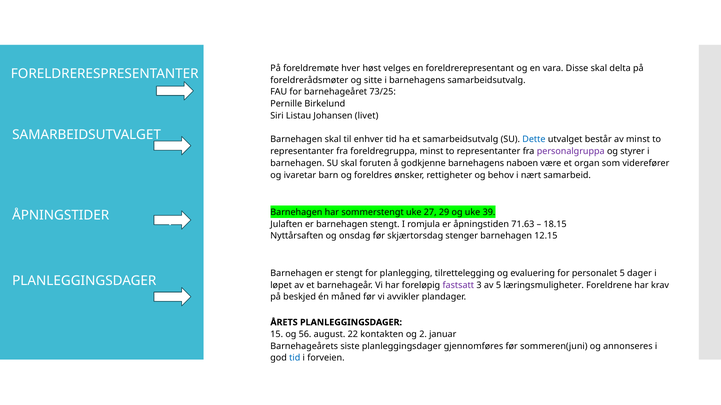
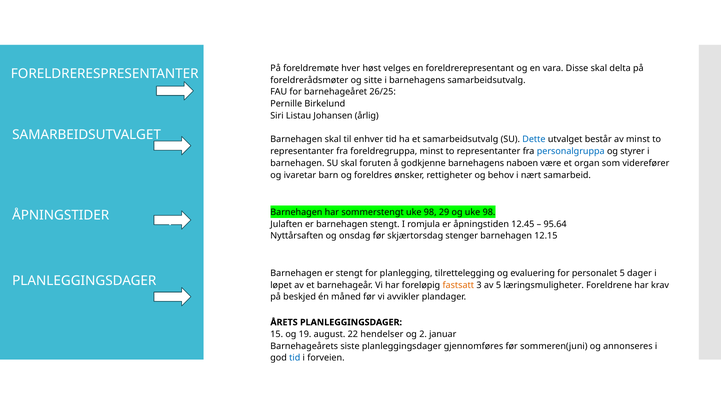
73/25: 73/25 -> 26/25
livet: livet -> årlig
personalgruppa colour: purple -> blue
sommerstengt uke 27: 27 -> 98
og uke 39: 39 -> 98
71.63: 71.63 -> 12.45
18.15: 18.15 -> 95.64
fastsatt colour: purple -> orange
56: 56 -> 19
kontakten: kontakten -> hendelser
